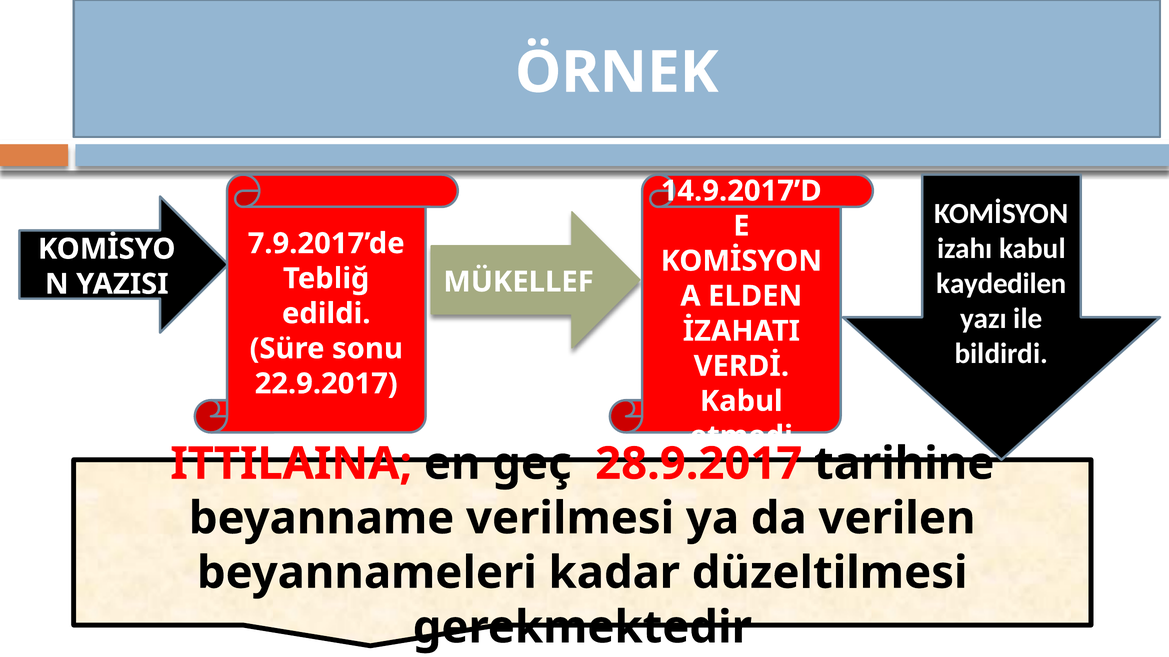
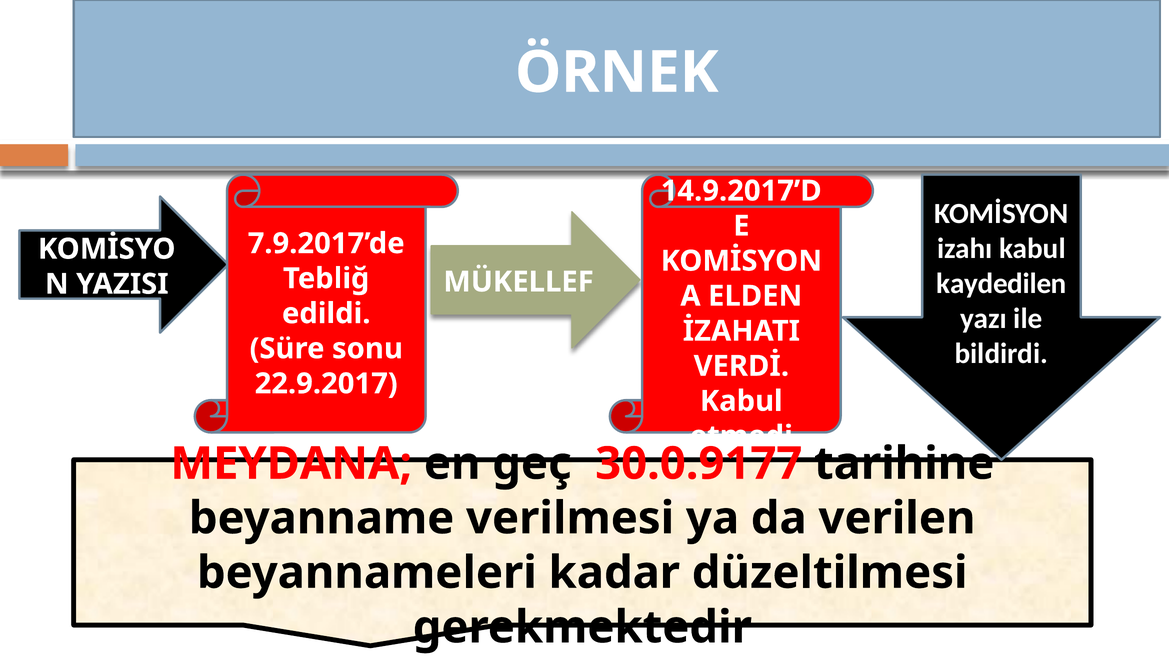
ITTILAINA: ITTILAINA -> MEYDANA
28.9.2017: 28.9.2017 -> 30.0.9177
